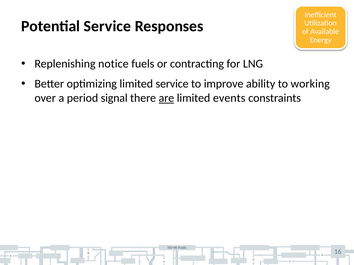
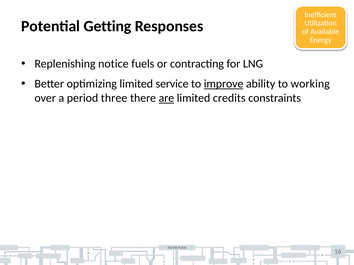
Potential Service: Service -> Getting
improve underline: none -> present
signal: signal -> three
events: events -> credits
